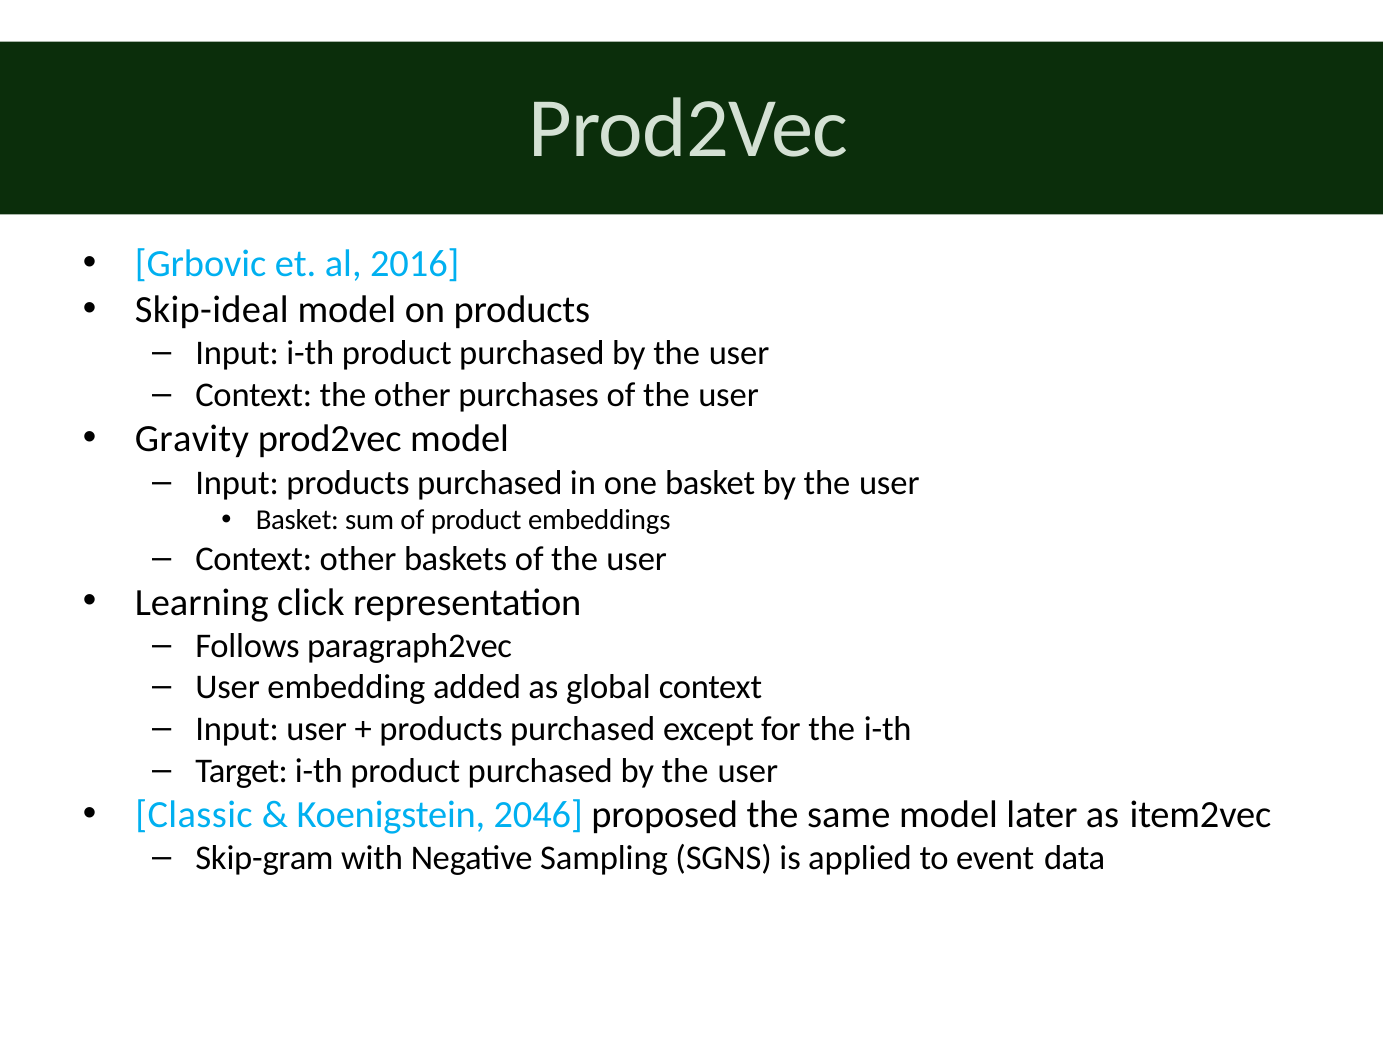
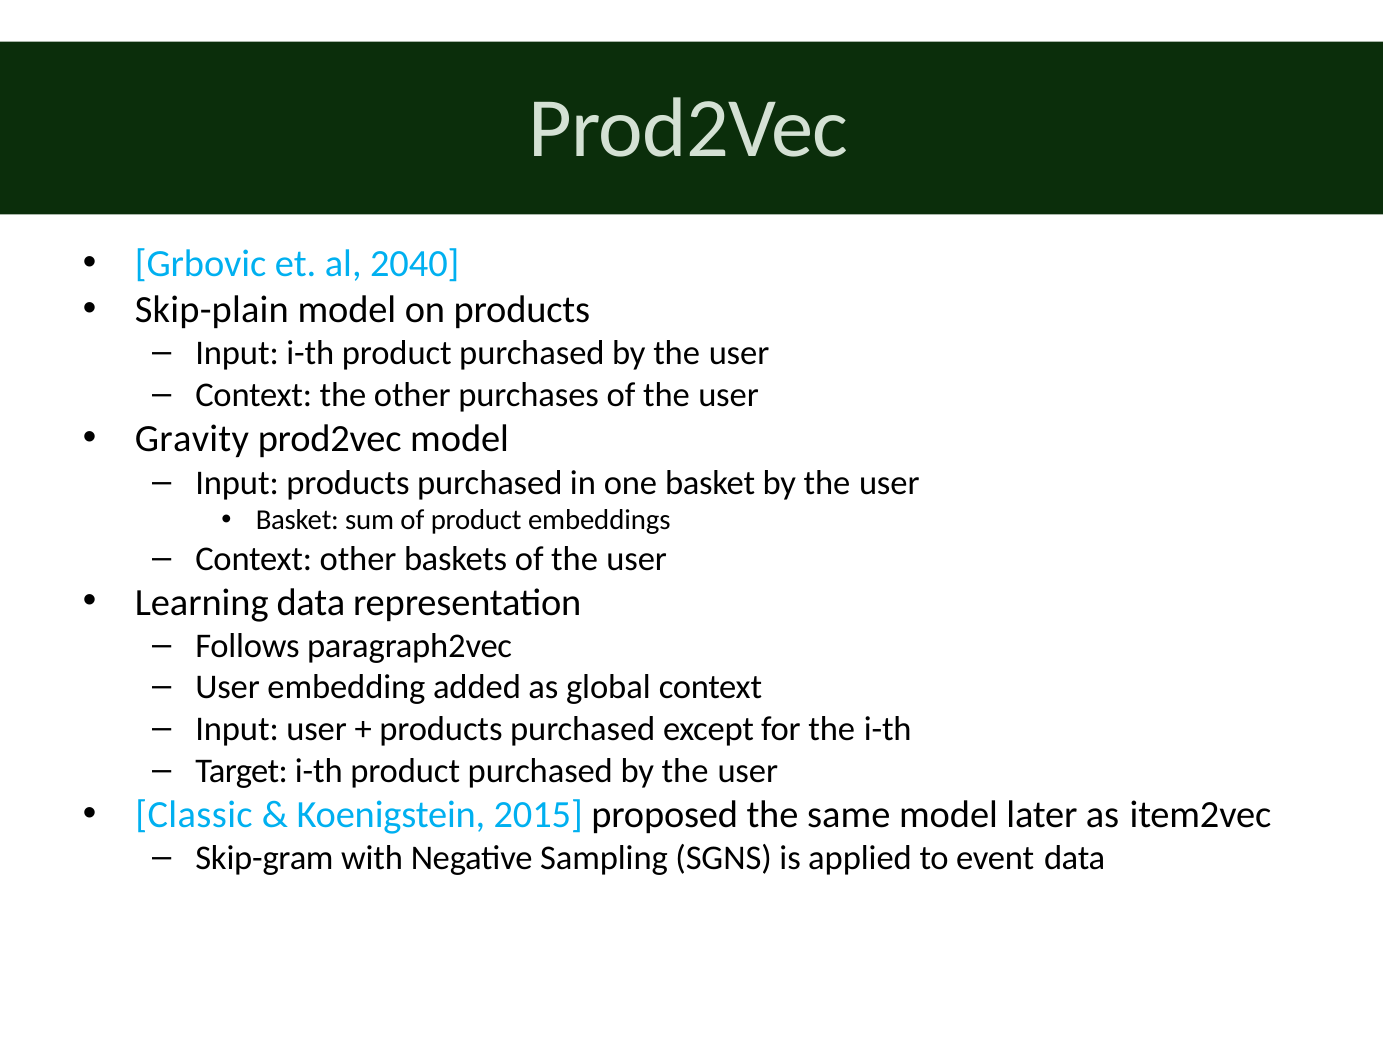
2016: 2016 -> 2040
Skip-ideal: Skip-ideal -> Skip-plain
Learning click: click -> data
2046: 2046 -> 2015
